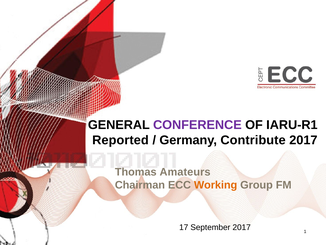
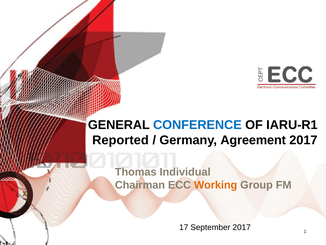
CONFERENCE colour: purple -> blue
Contribute: Contribute -> Agreement
Amateurs: Amateurs -> Individual
